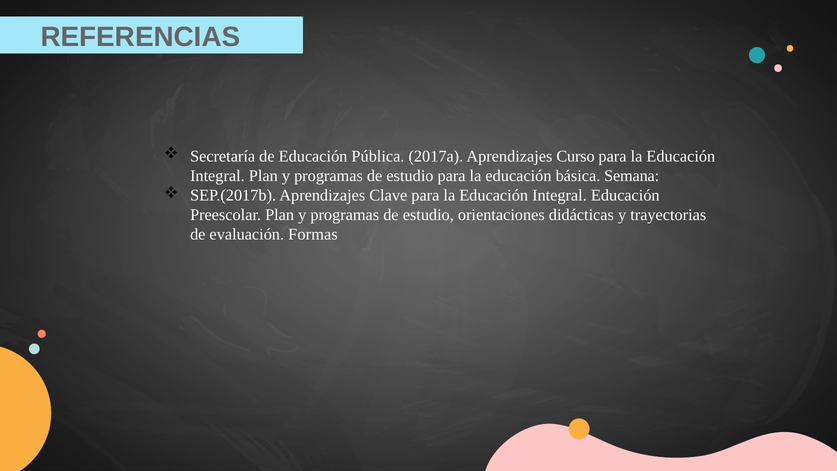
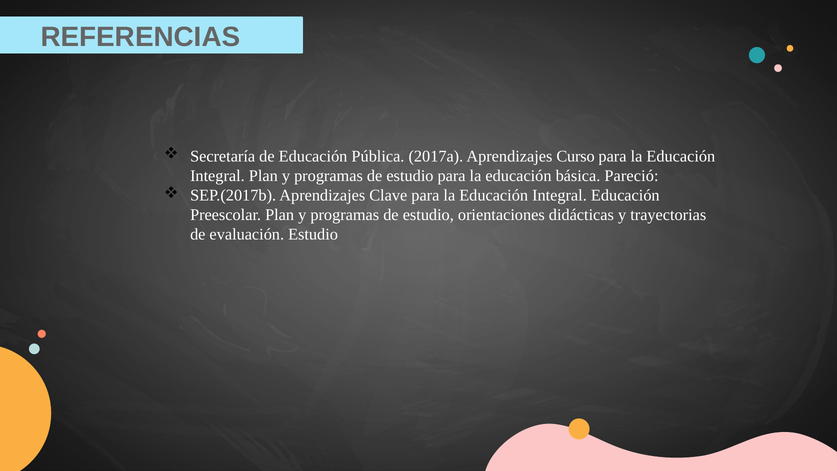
Semana: Semana -> Pareció
evaluación Formas: Formas -> Estudio
